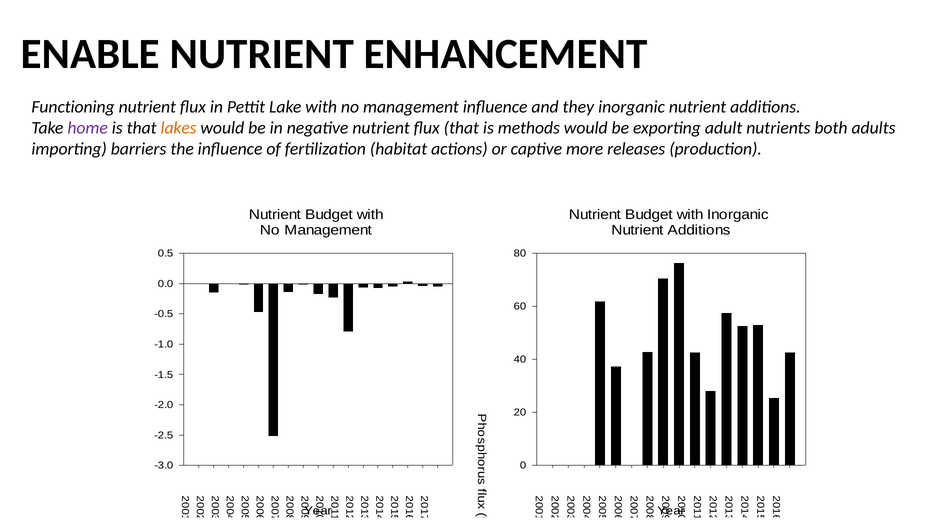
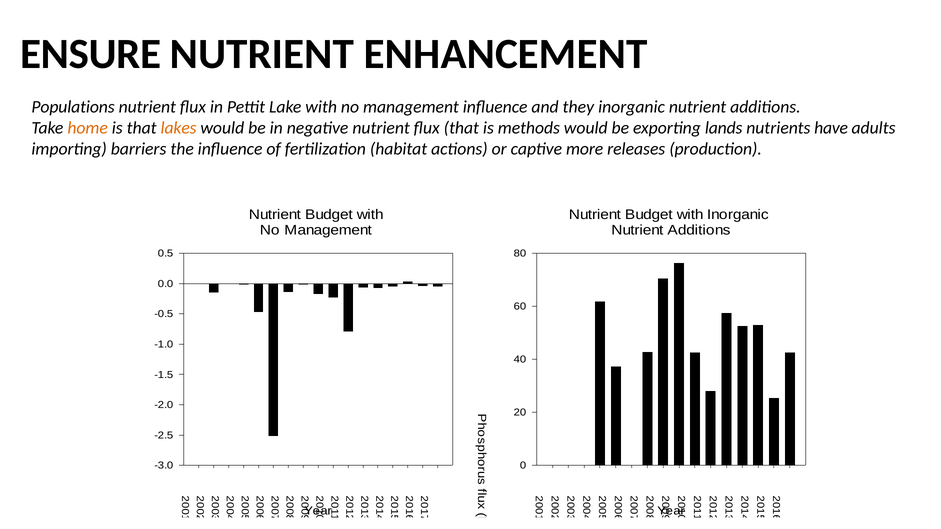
ENABLE: ENABLE -> ENSURE
Functioning: Functioning -> Populations
home colour: purple -> orange
adult: adult -> lands
both: both -> have
